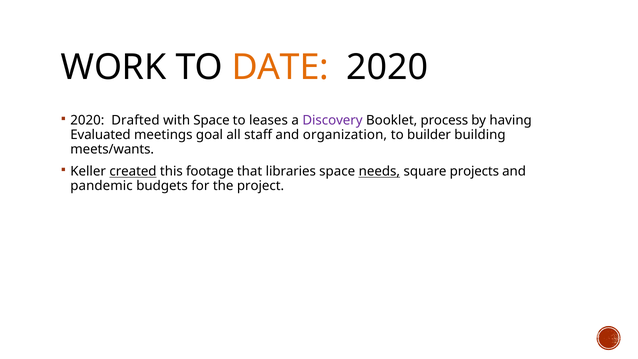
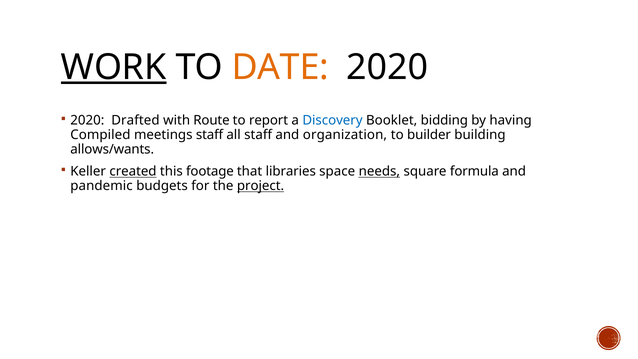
WORK underline: none -> present
with Space: Space -> Route
leases: leases -> report
Discovery colour: purple -> blue
process: process -> bidding
Evaluated: Evaluated -> Compiled
meetings goal: goal -> staff
meets/wants: meets/wants -> allows/wants
projects: projects -> formula
project underline: none -> present
